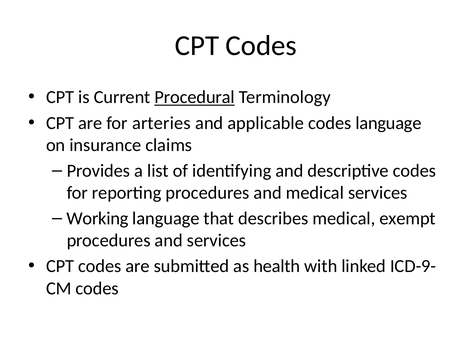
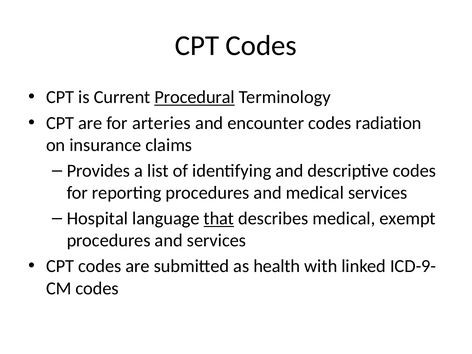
applicable: applicable -> encounter
codes language: language -> radiation
Working: Working -> Hospital
that underline: none -> present
